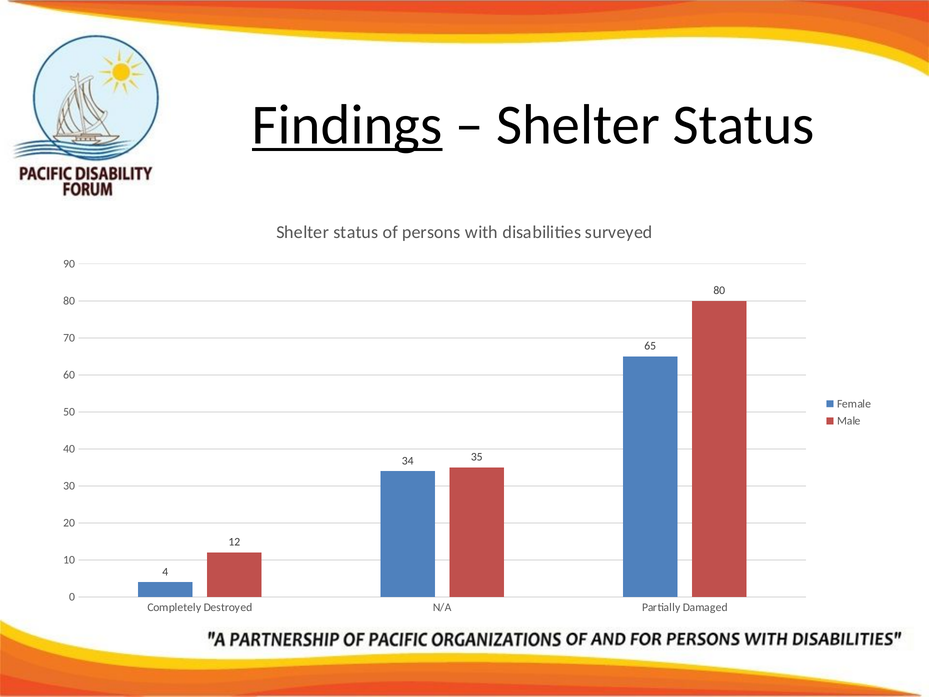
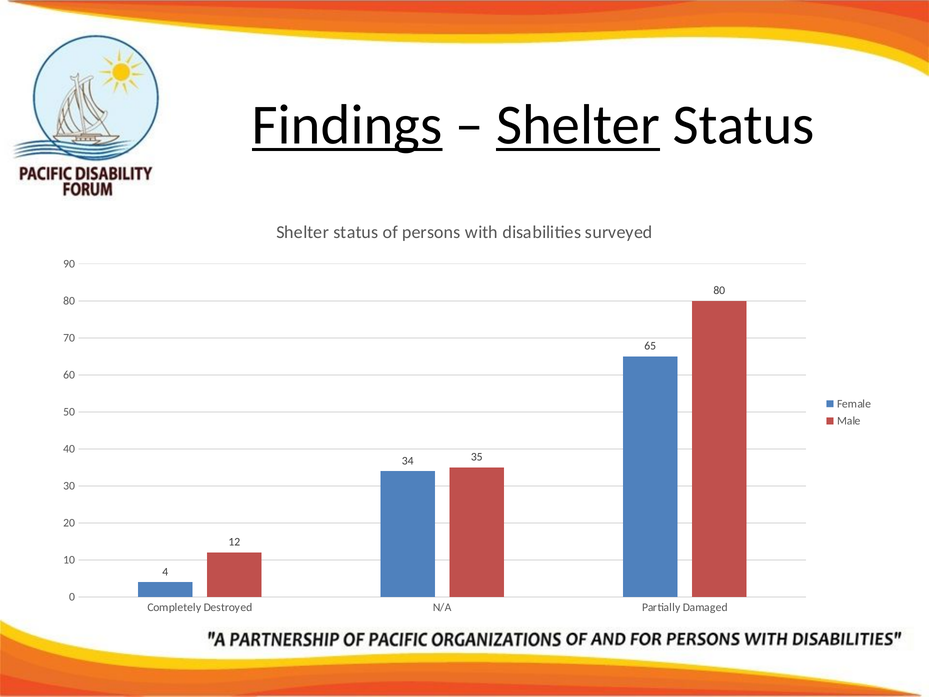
Shelter at (578, 125) underline: none -> present
